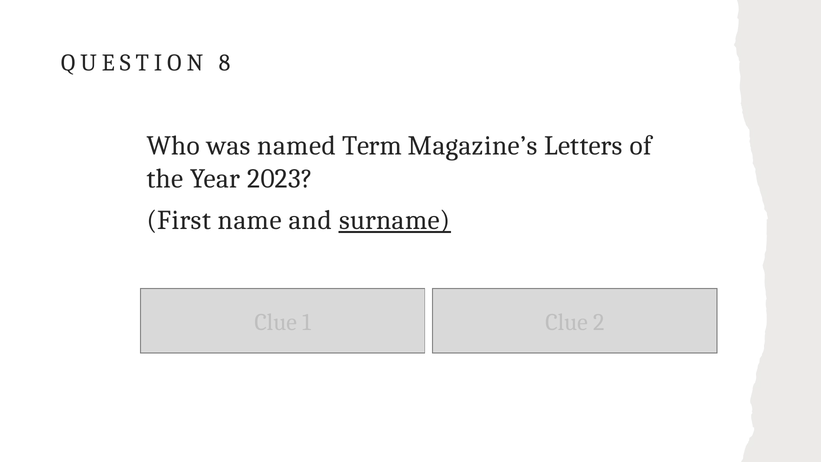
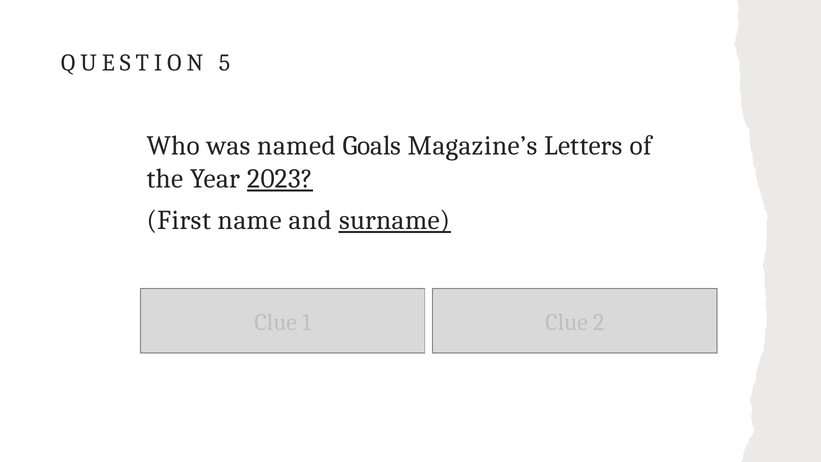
8: 8 -> 5
Term: Term -> Goals
2023 underline: none -> present
